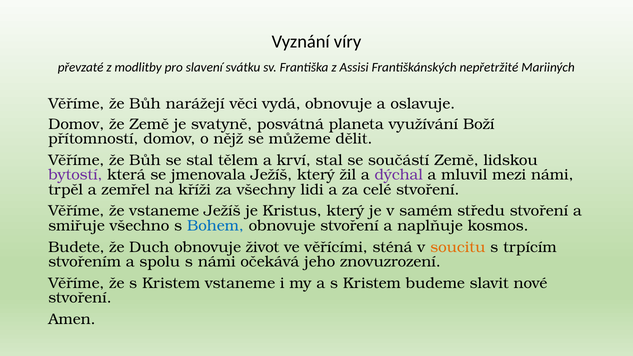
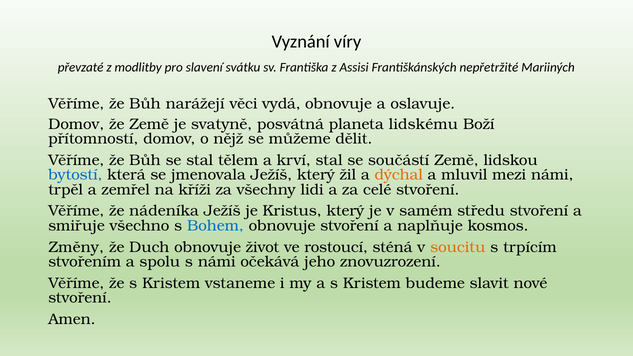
využívání: využívání -> lidskému
bytostí colour: purple -> blue
dýchal colour: purple -> orange
že vstaneme: vstaneme -> nádeníka
Budete: Budete -> Změny
věřícími: věřícími -> rostoucí
